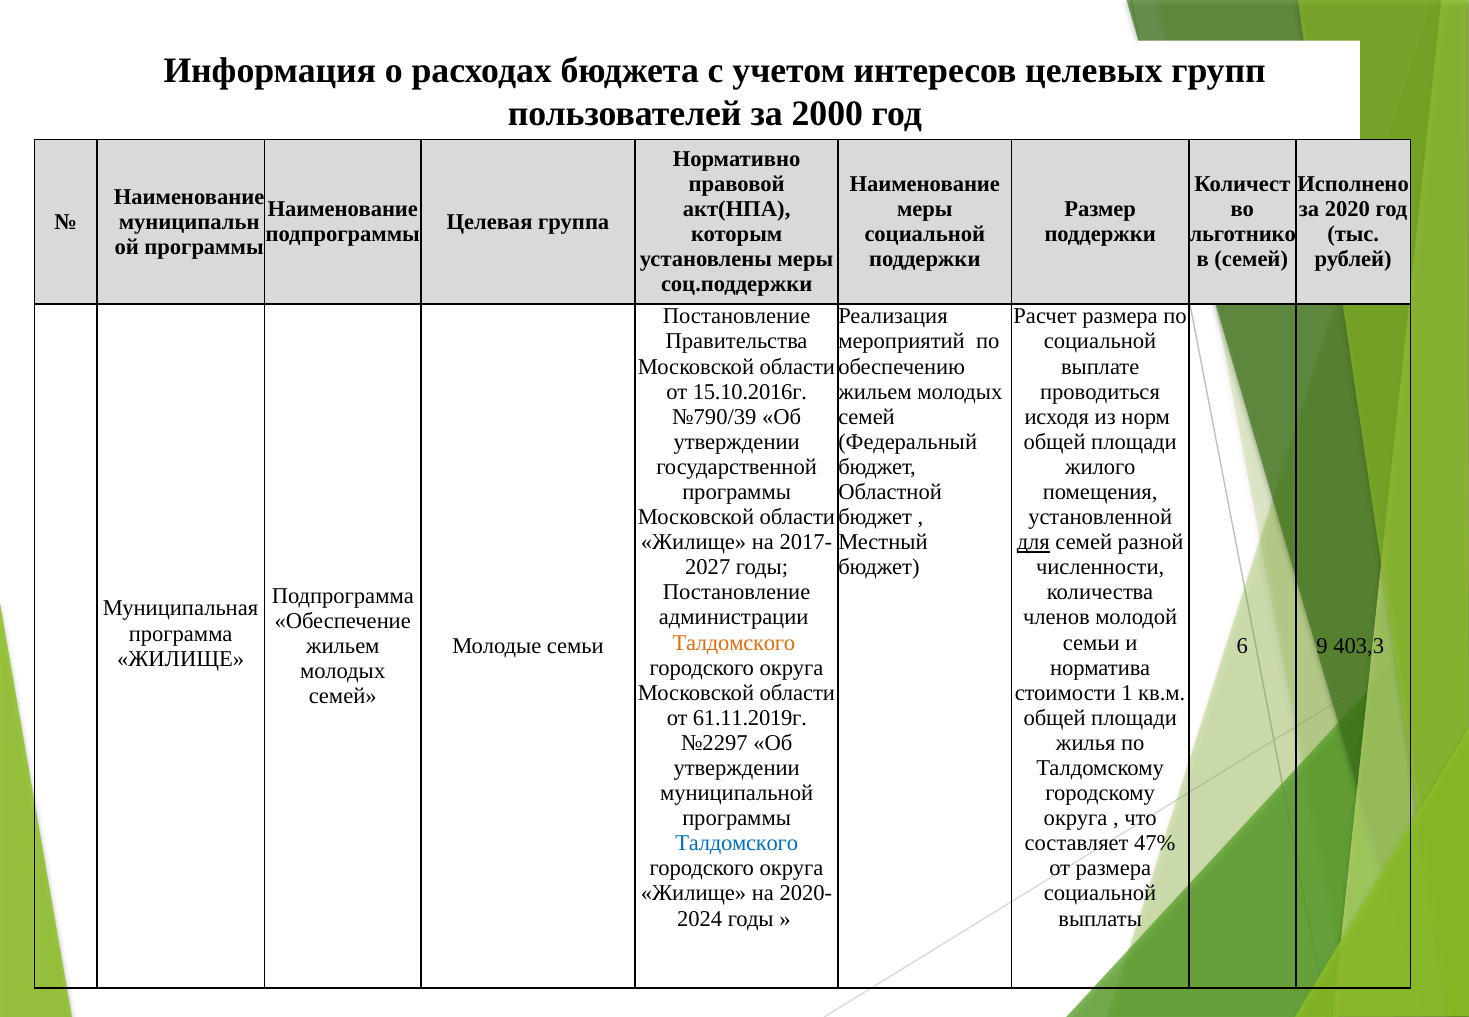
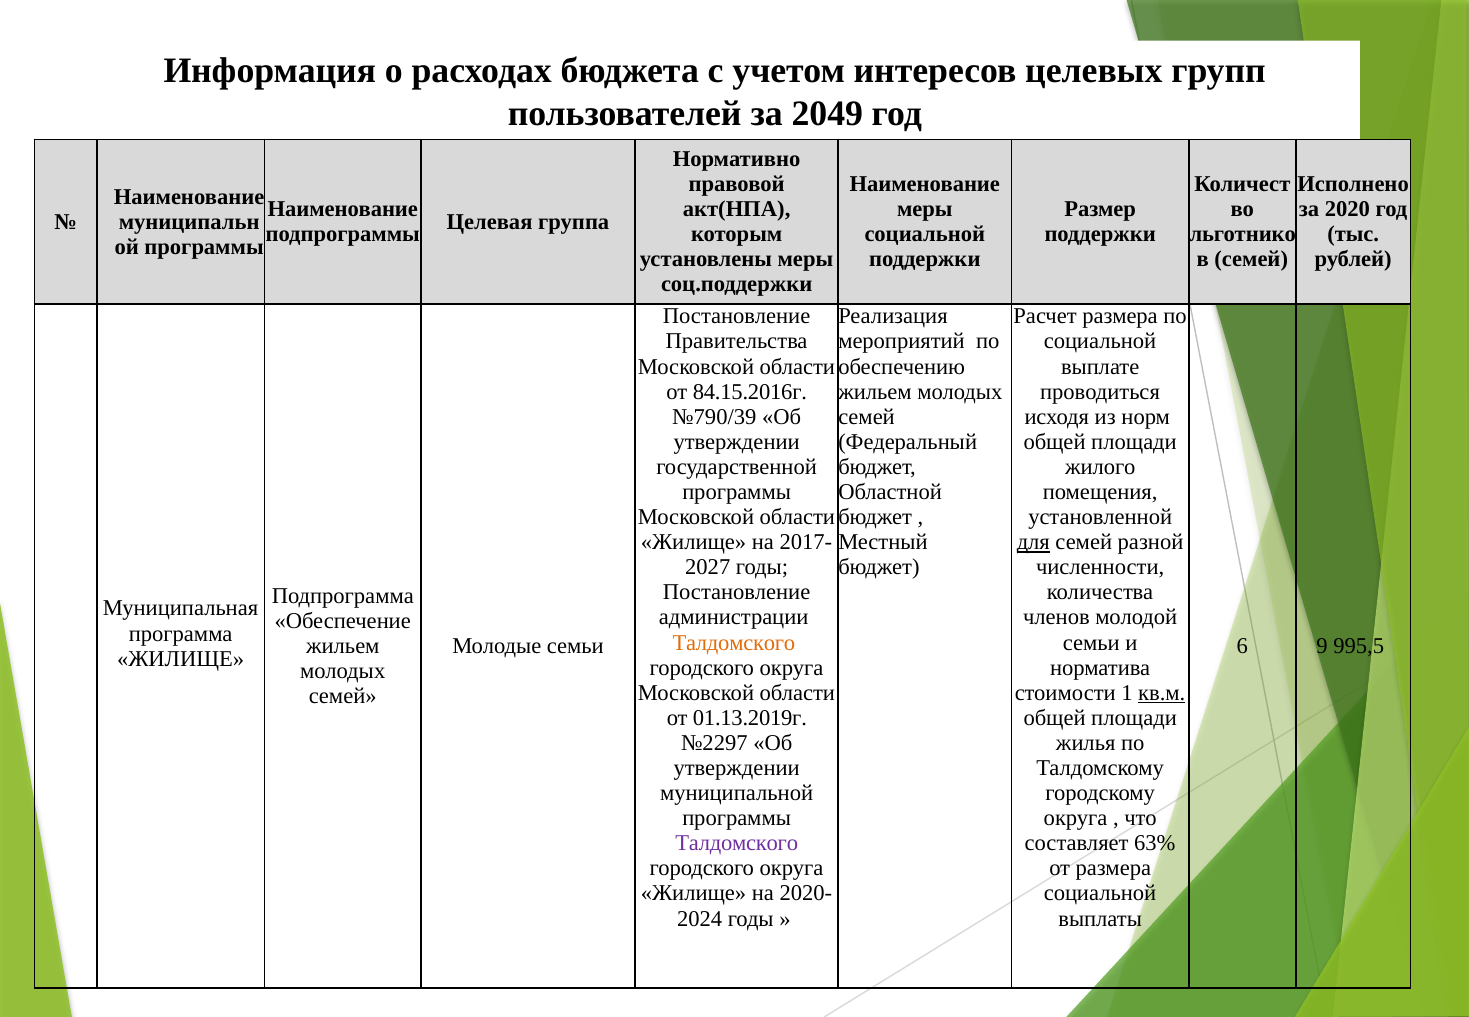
2000: 2000 -> 2049
15.10.2016г: 15.10.2016г -> 84.15.2016г
403,3: 403,3 -> 995,5
кв.м underline: none -> present
61.11.2019г: 61.11.2019г -> 01.13.2019г
Талдомского at (737, 843) colour: blue -> purple
47%: 47% -> 63%
